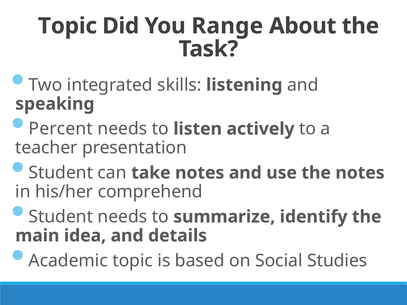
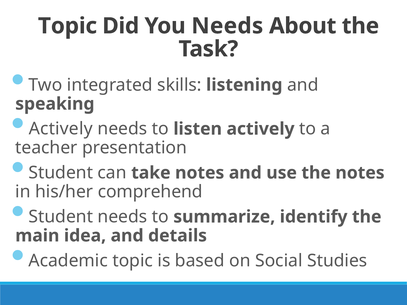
You Range: Range -> Needs
Percent at (61, 129): Percent -> Actively
